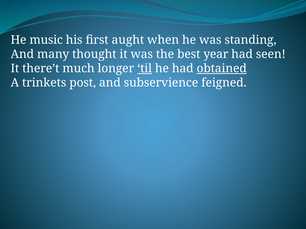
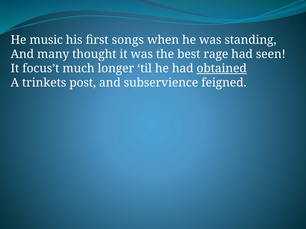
aught: aught -> songs
year: year -> rage
there’t: there’t -> focus’t
til underline: present -> none
